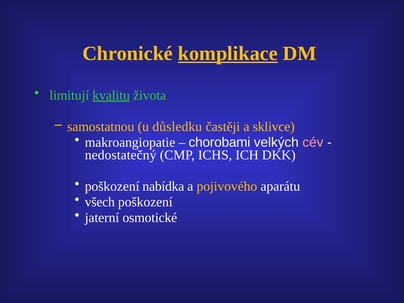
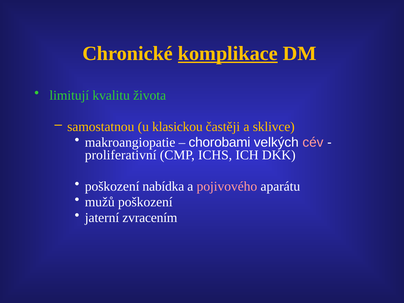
kvalitu underline: present -> none
důsledku: důsledku -> klasickou
nedostatečný: nedostatečný -> proliferativní
pojivového colour: yellow -> pink
všech: všech -> mužů
osmotické: osmotické -> zvracením
